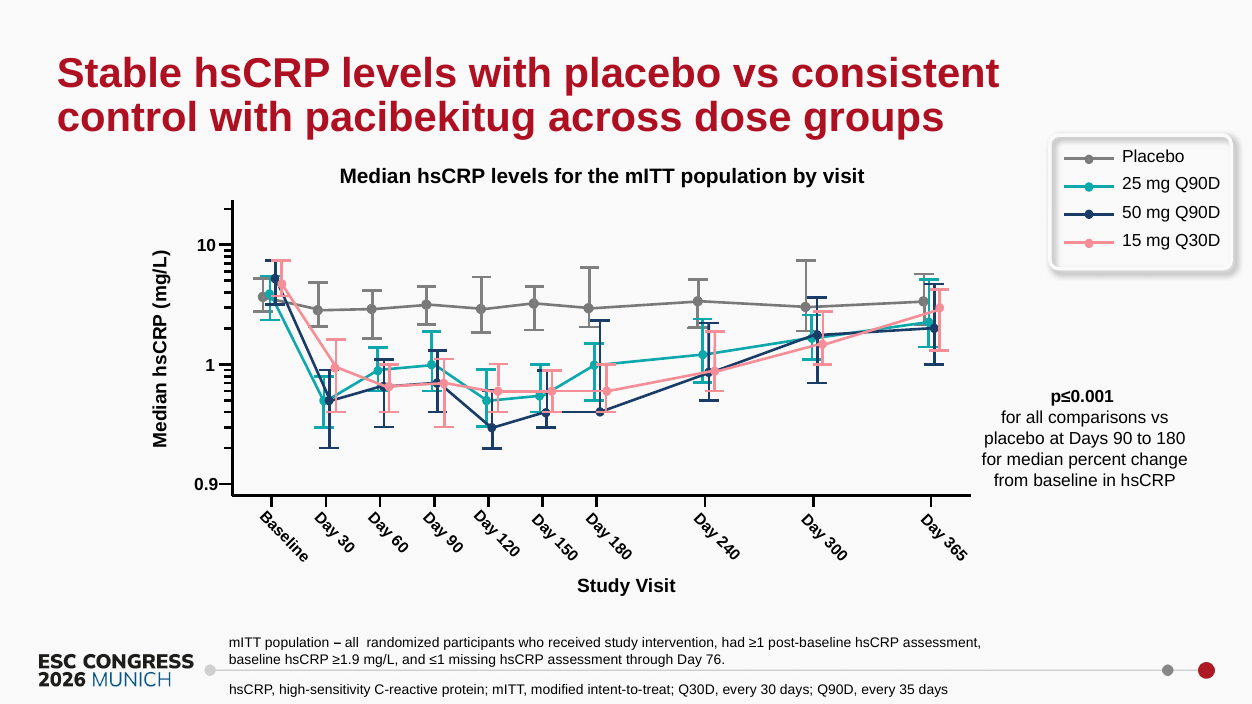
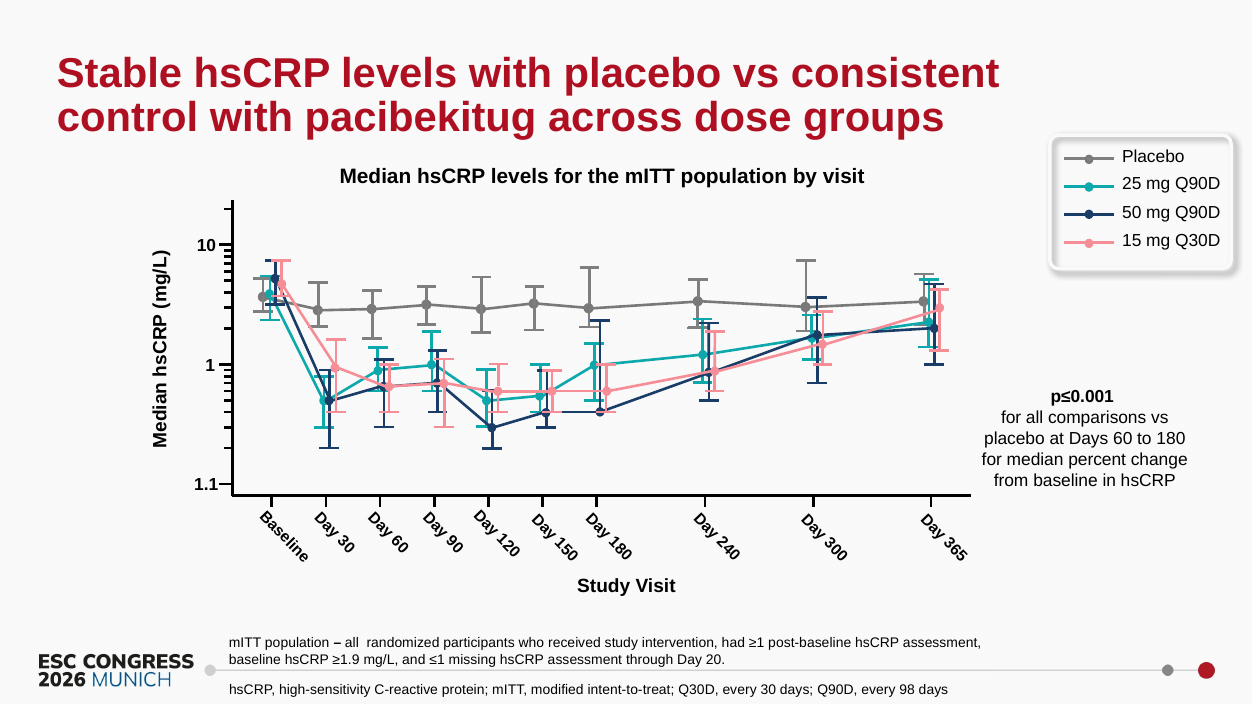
90: 90 -> 60
0.9: 0.9 -> 1.1
76: 76 -> 20
35: 35 -> 98
